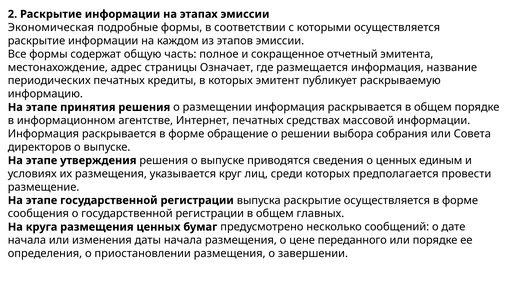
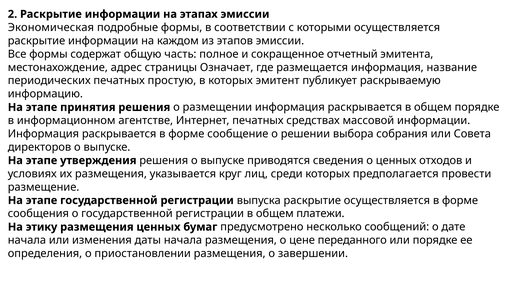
кредиты: кредиты -> простую
обращение: обращение -> сообщение
единым: единым -> отходов
главных: главных -> платежи
круга: круга -> этику
